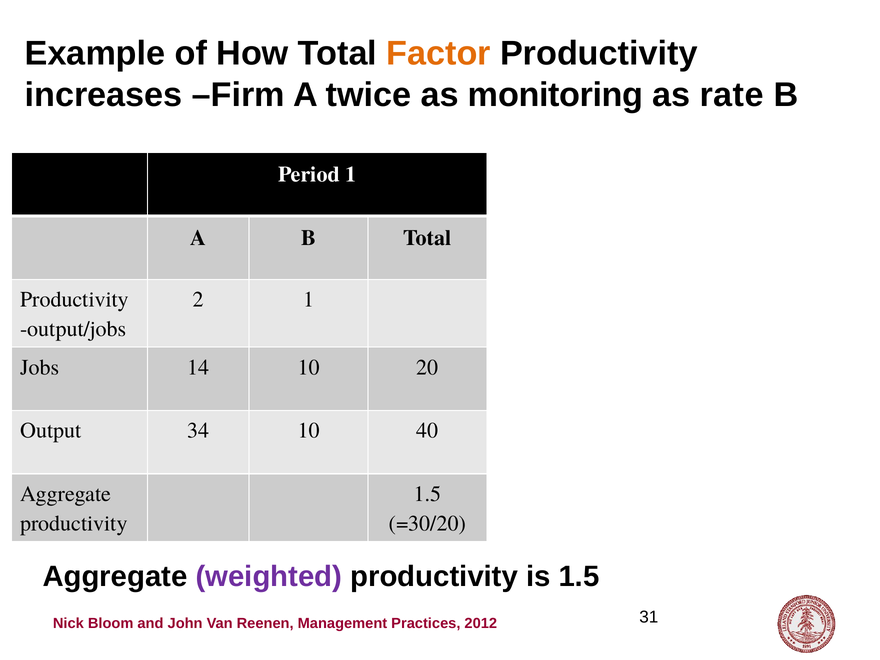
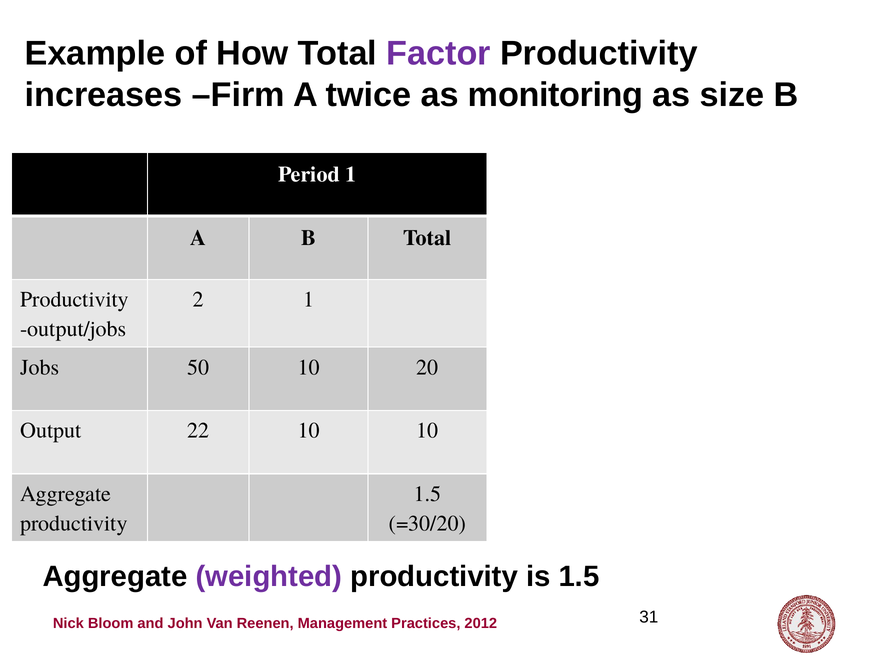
Factor colour: orange -> purple
rate: rate -> size
14: 14 -> 50
34: 34 -> 22
10 40: 40 -> 10
